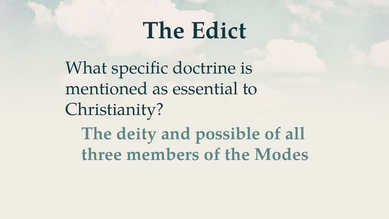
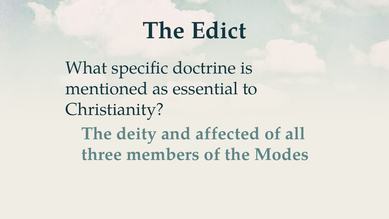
possible: possible -> affected
